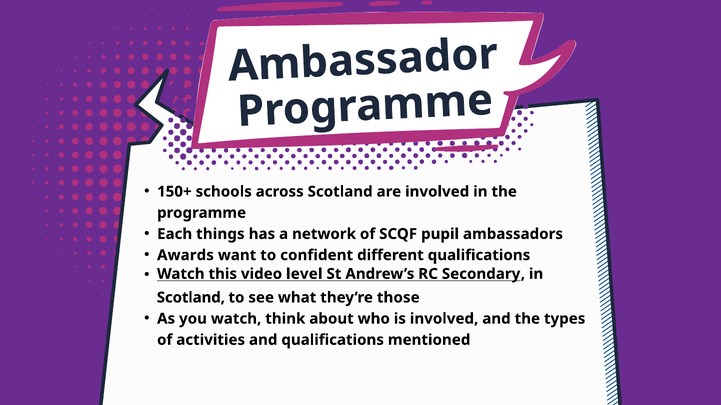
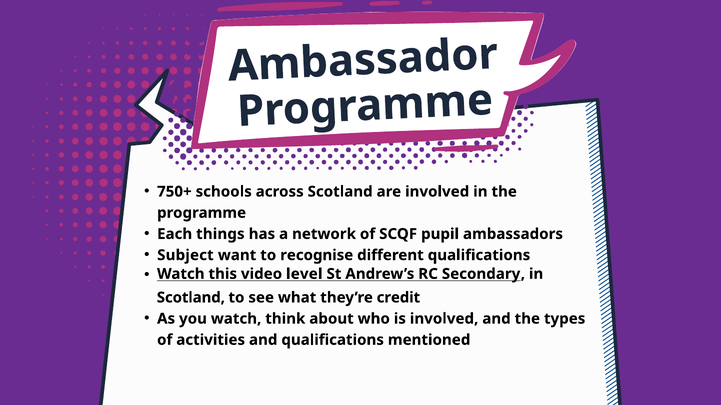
150+: 150+ -> 750+
Awards: Awards -> Subject
confident: confident -> recognise
those: those -> credit
